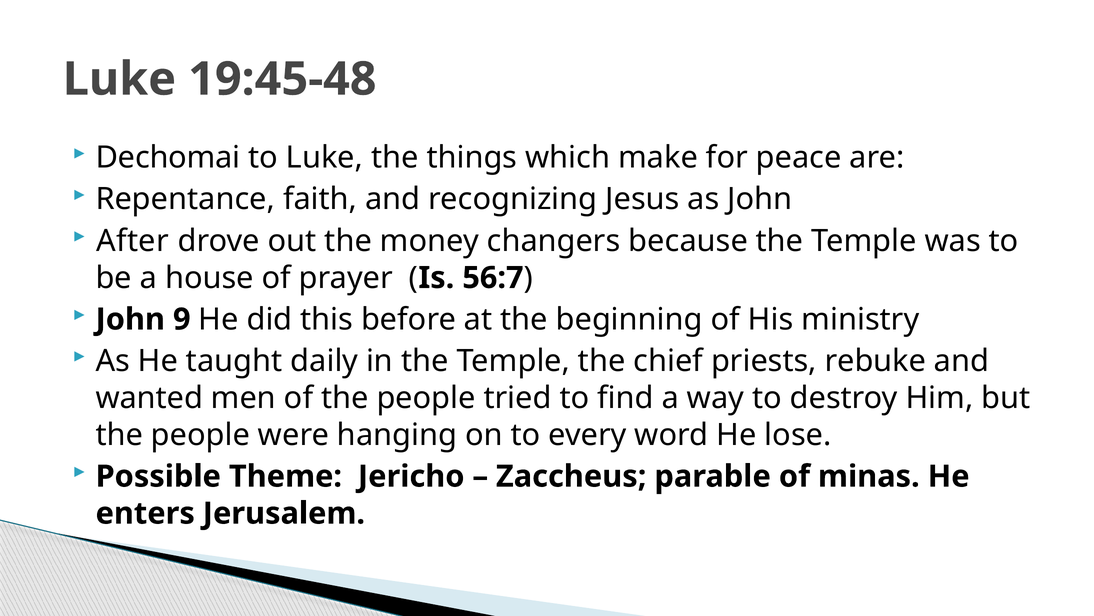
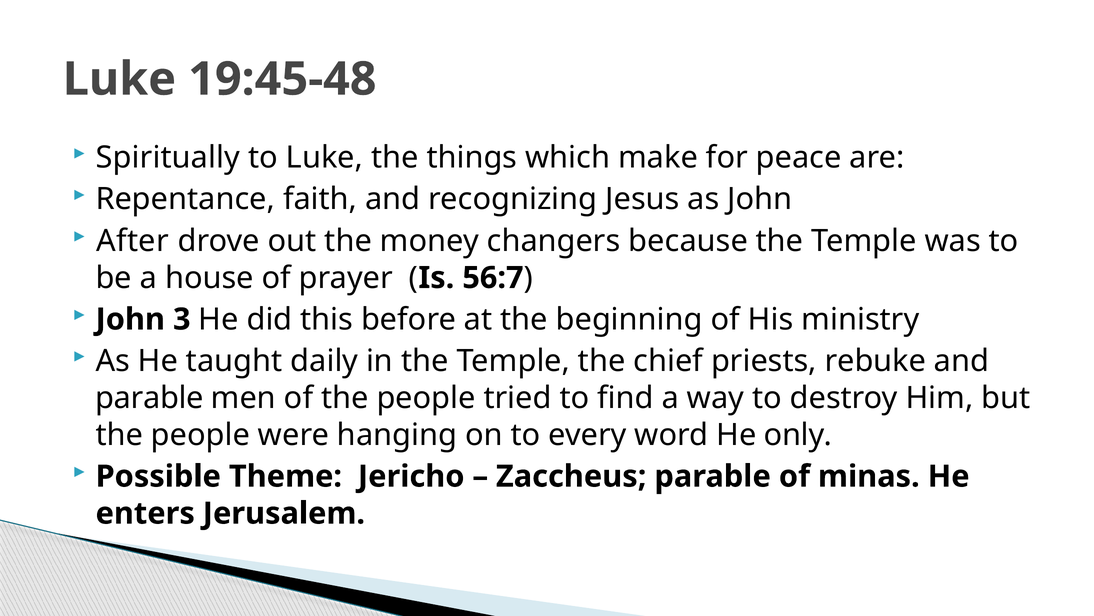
Dechomai: Dechomai -> Spiritually
9: 9 -> 3
wanted at (149, 398): wanted -> parable
lose: lose -> only
